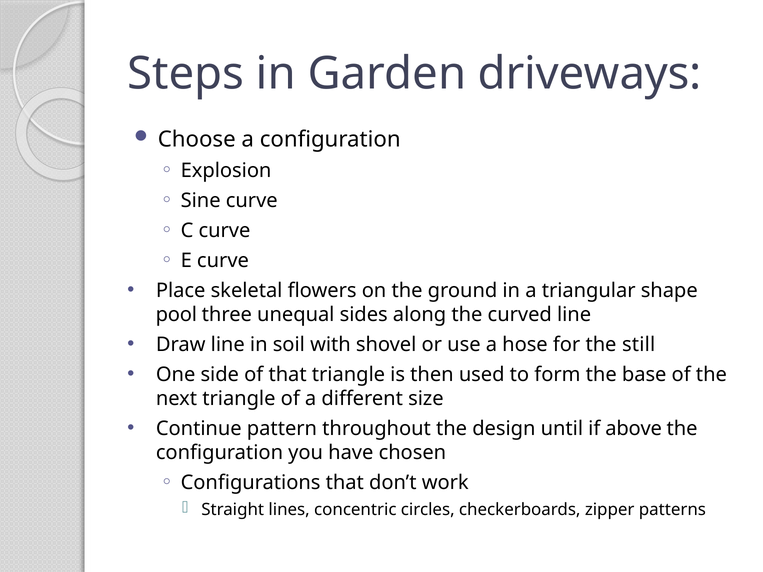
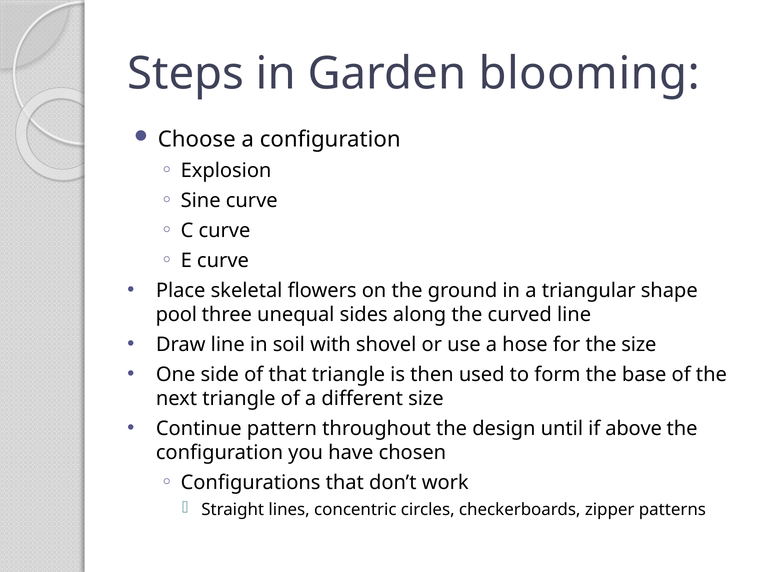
driveways: driveways -> blooming
the still: still -> size
